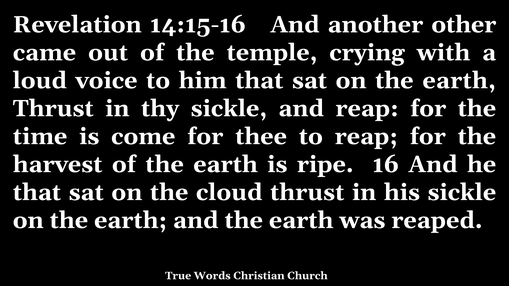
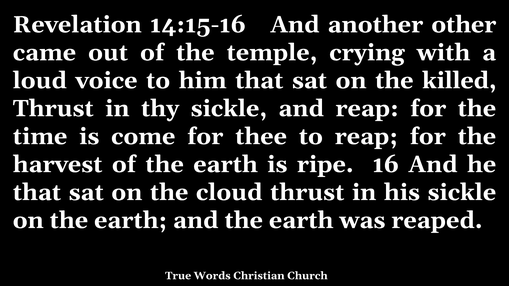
sat on the earth: earth -> killed
